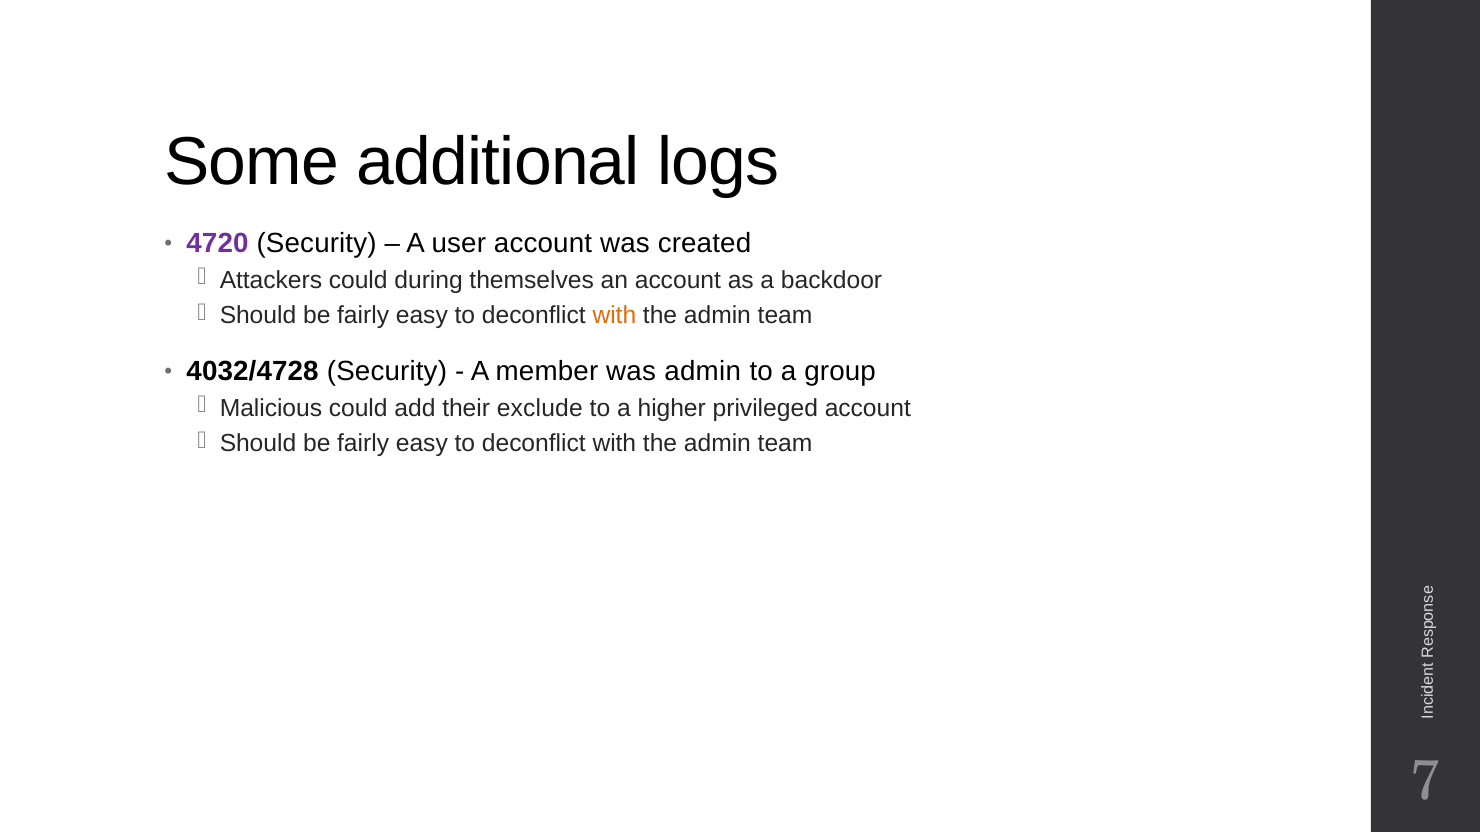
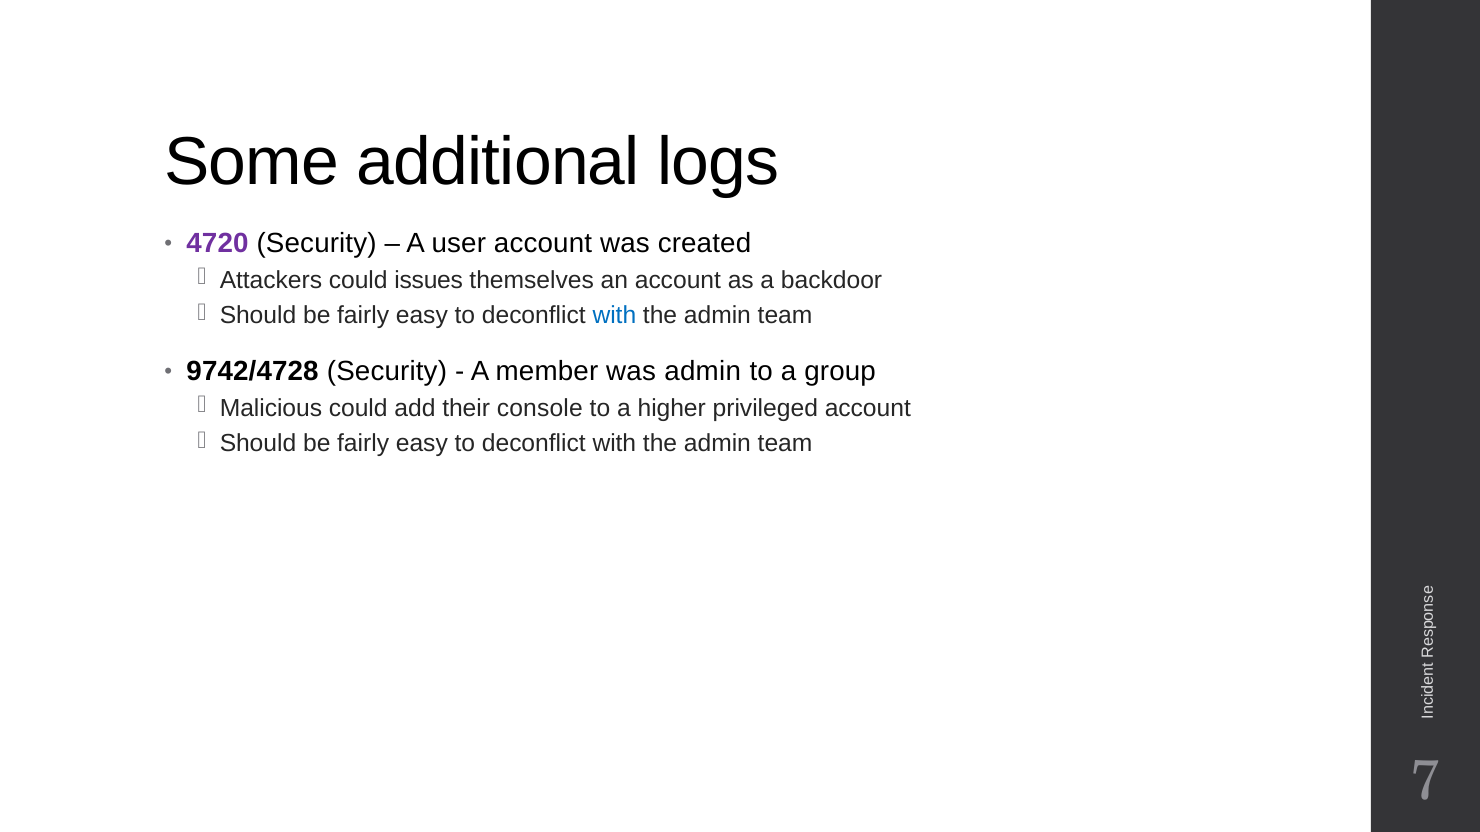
during: during -> issues
with at (614, 316) colour: orange -> blue
4032/4728: 4032/4728 -> 9742/4728
exclude: exclude -> console
